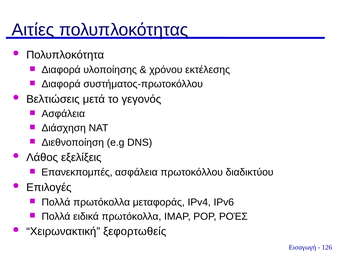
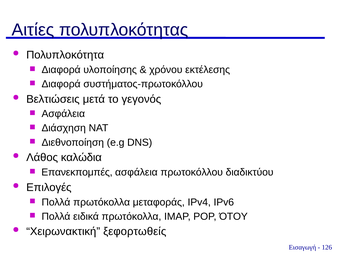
εξελίξεις: εξελίξεις -> καλώδια
ΡΟΈΣ: ΡΟΈΣ -> ΌΤΟΥ
